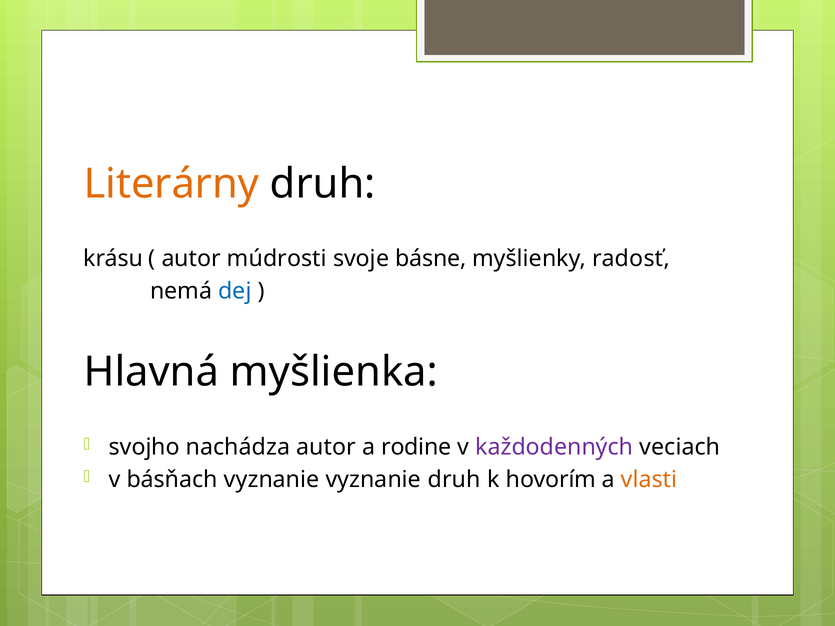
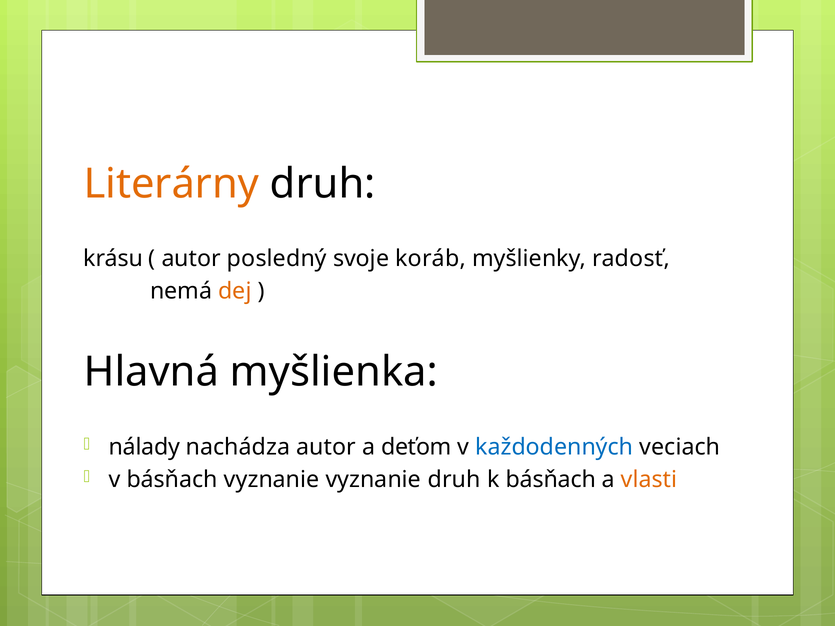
múdrosti: múdrosti -> posledný
básne: básne -> koráb
dej colour: blue -> orange
svojho: svojho -> nálady
rodine: rodine -> deťom
každodenných colour: purple -> blue
k hovorím: hovorím -> básňach
